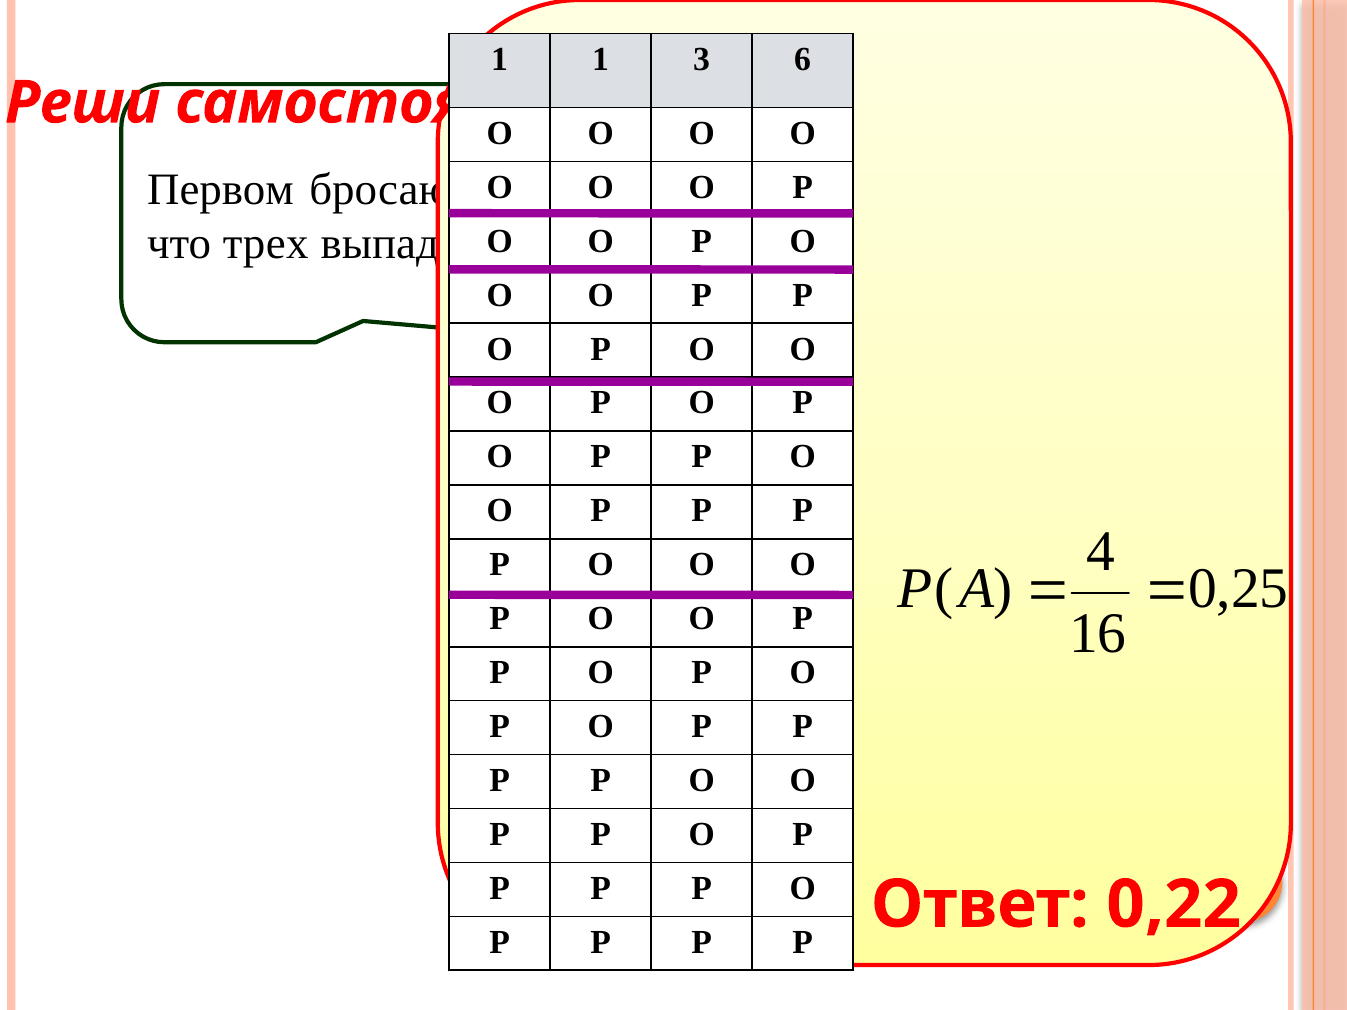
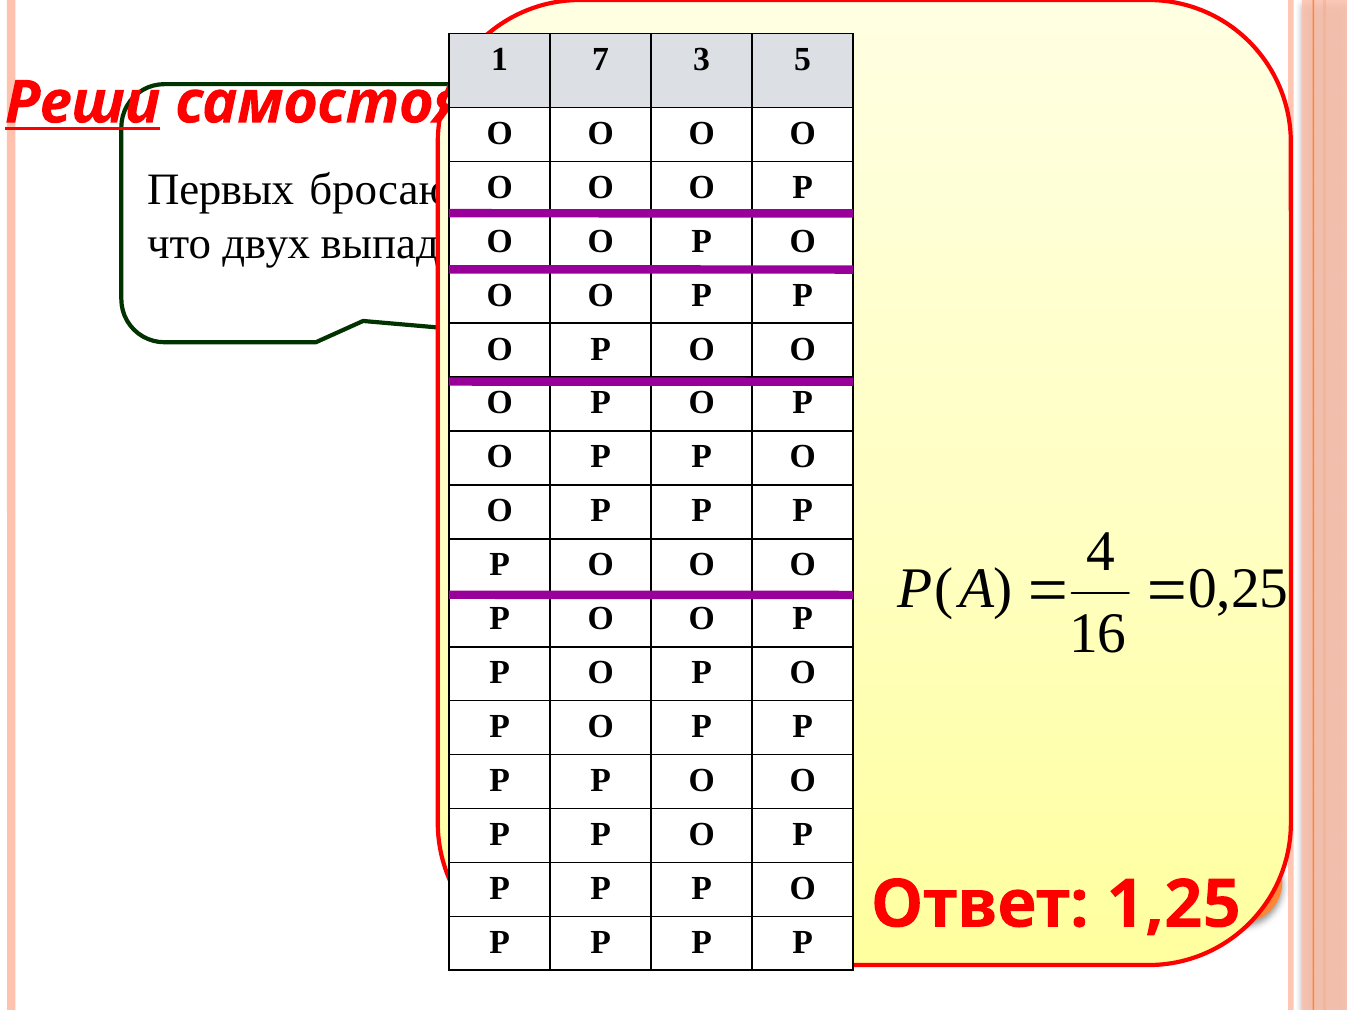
1 1: 1 -> 7
6: 6 -> 5
Реши underline: none -> present
Первом: Первом -> Первых
трех: трех -> двух
0,22: 0,22 -> 1,25
